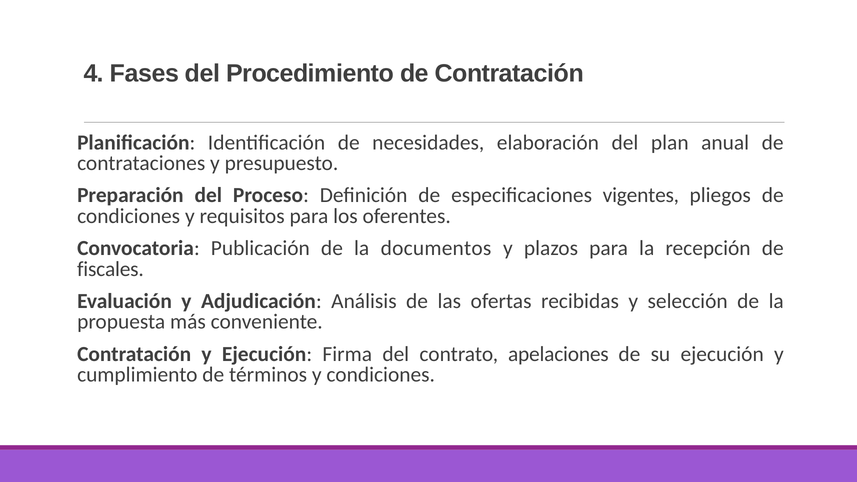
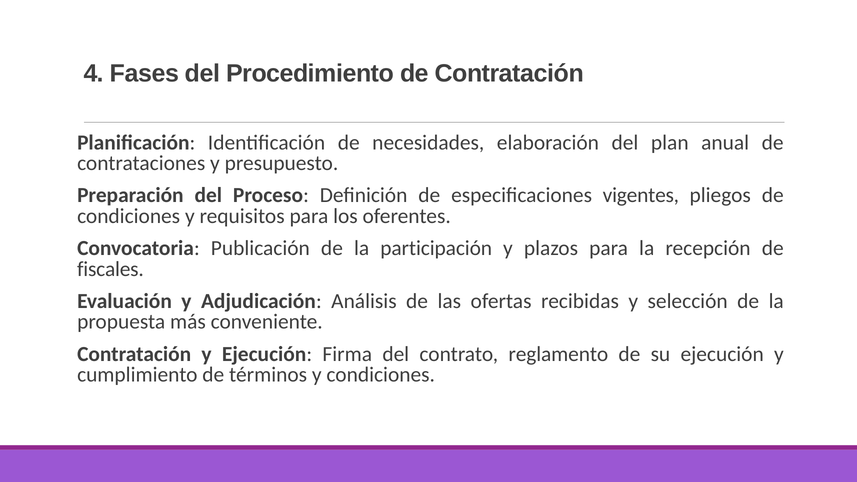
documentos: documentos -> participación
apelaciones: apelaciones -> reglamento
